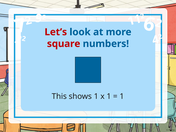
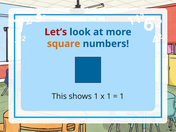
square colour: red -> orange
